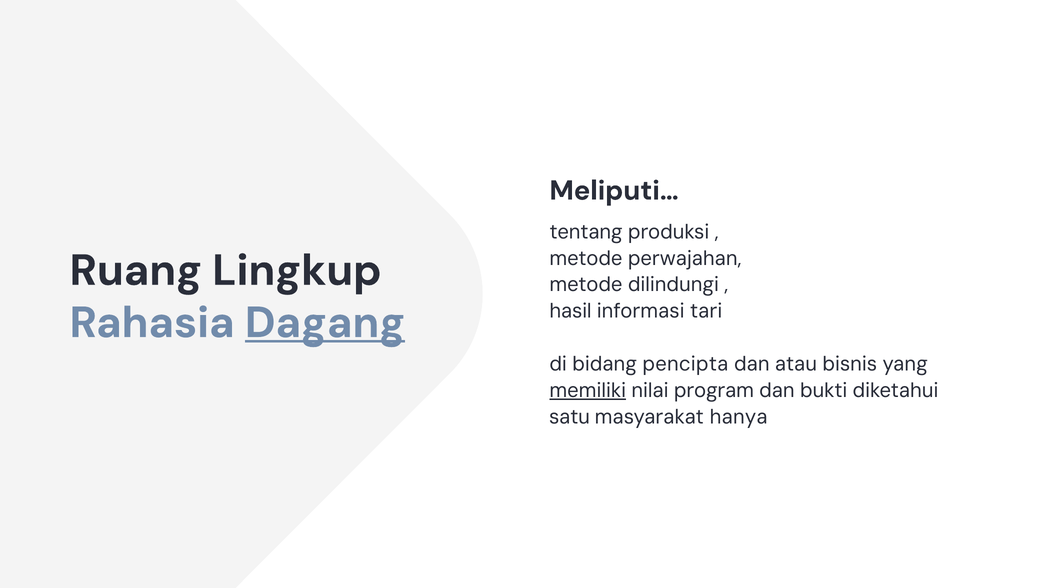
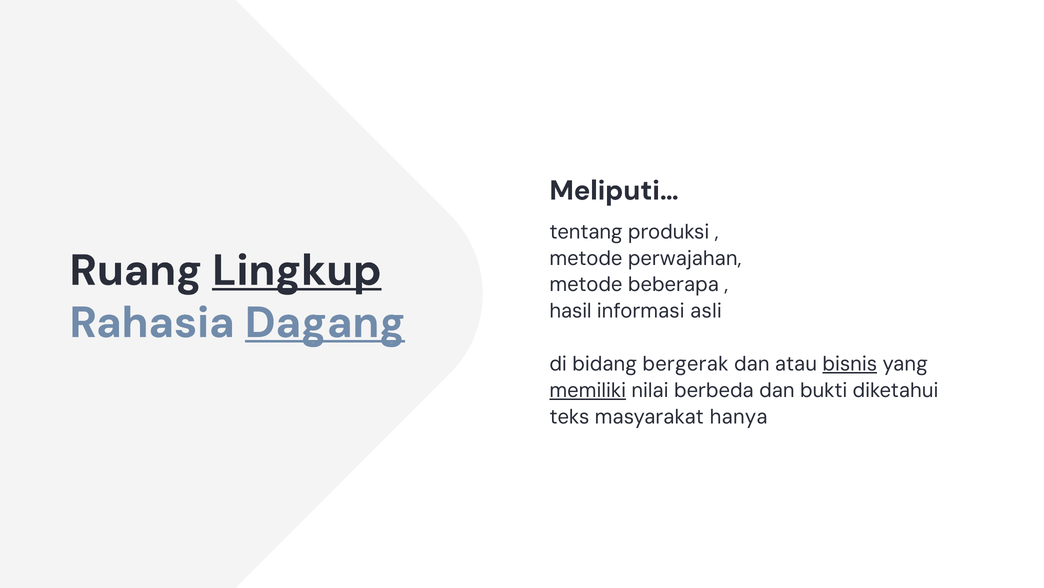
Lingkup underline: none -> present
dilindungi: dilindungi -> beberapa
tari: tari -> asli
pencipta: pencipta -> bergerak
bisnis underline: none -> present
program: program -> berbeda
satu: satu -> teks
